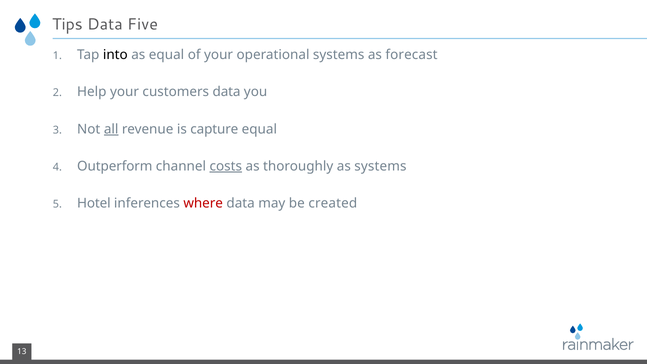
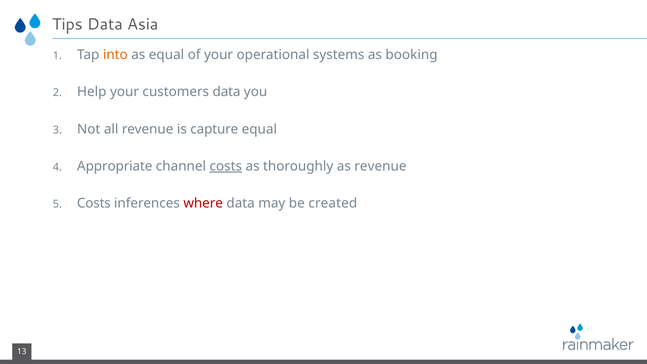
Five: Five -> Asia
into colour: black -> orange
forecast: forecast -> booking
all underline: present -> none
Outperform: Outperform -> Appropriate
as systems: systems -> revenue
Hotel at (94, 203): Hotel -> Costs
